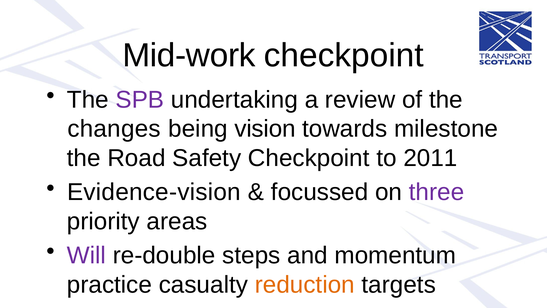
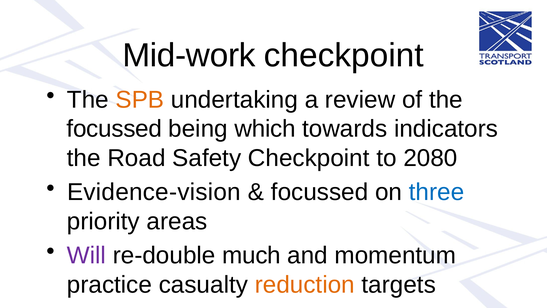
SPB colour: purple -> orange
changes at (114, 129): changes -> focussed
vision: vision -> which
milestone: milestone -> indicators
2011: 2011 -> 2080
three colour: purple -> blue
steps: steps -> much
